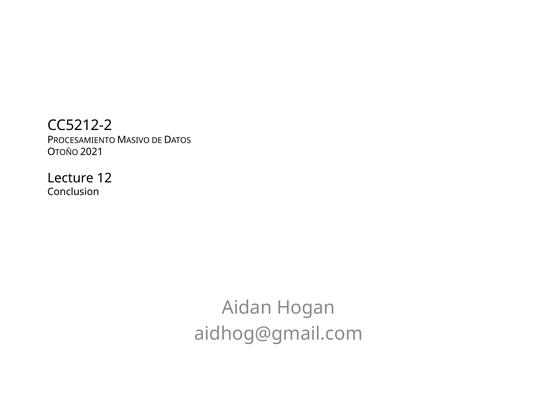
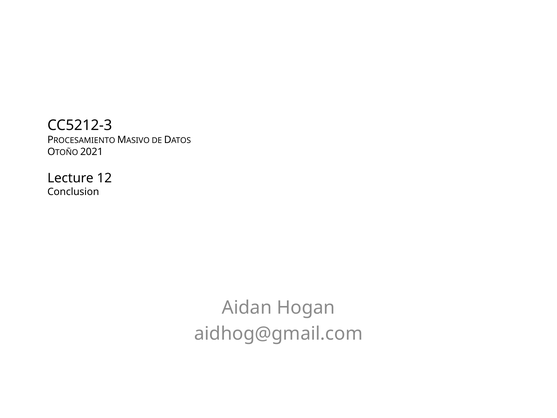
CC5212-2: CC5212-2 -> CC5212-3
